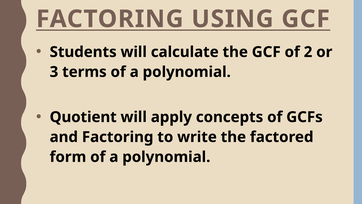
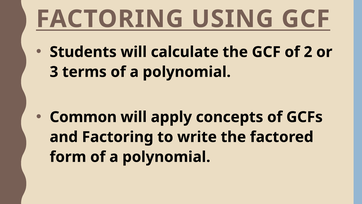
Quotient: Quotient -> Common
